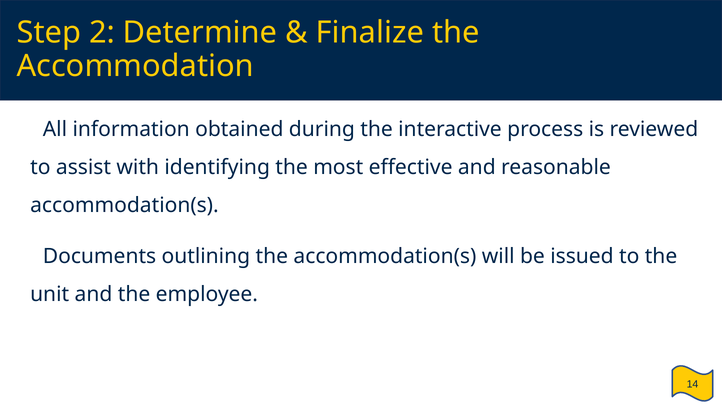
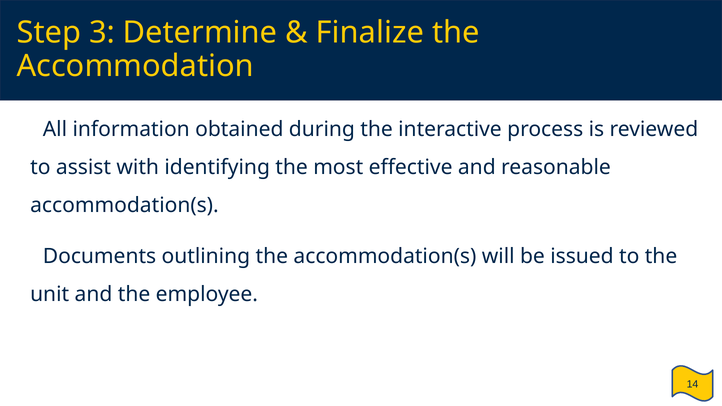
2: 2 -> 3
